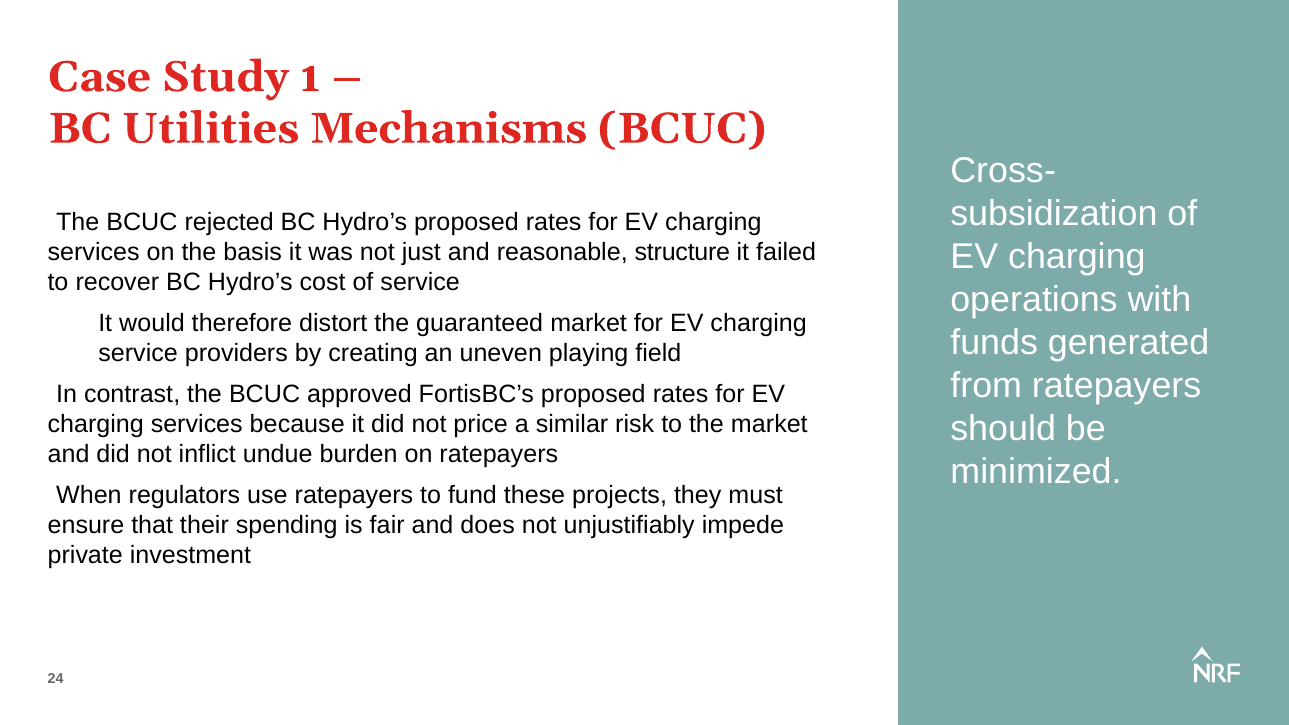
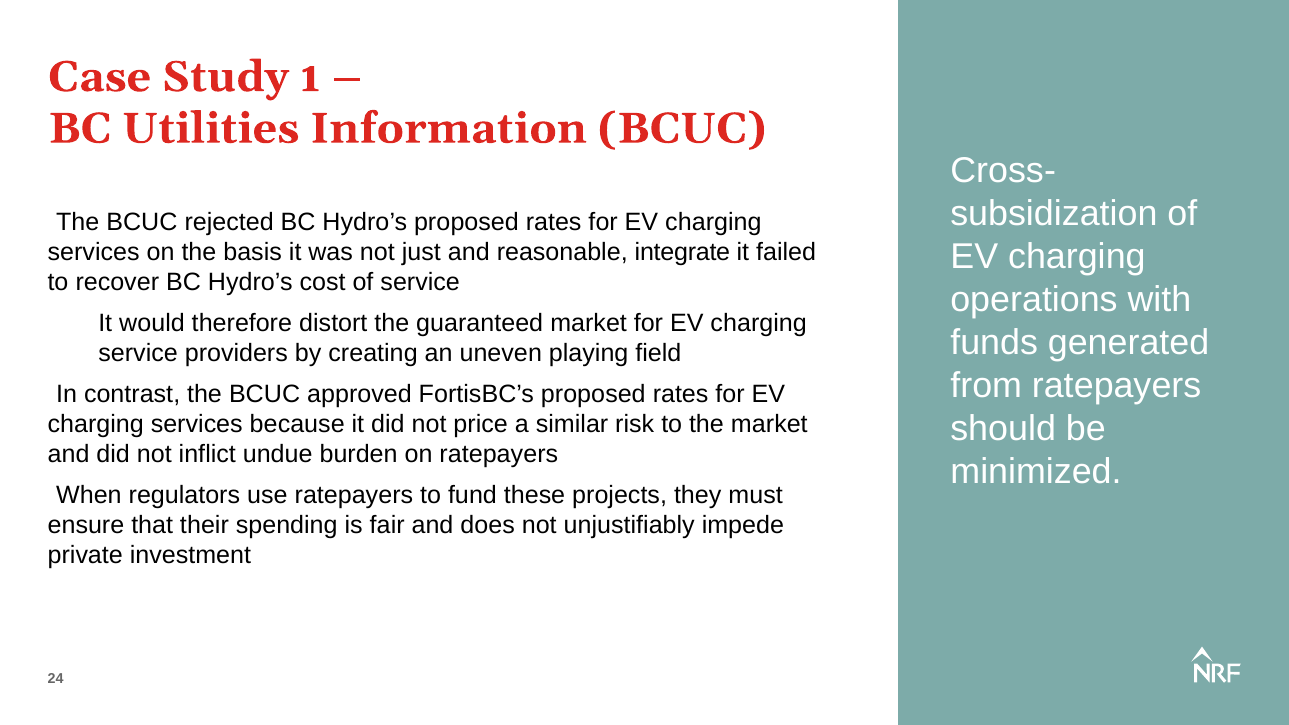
Mechanisms: Mechanisms -> Information
structure: structure -> integrate
